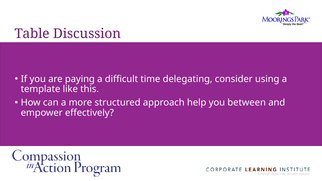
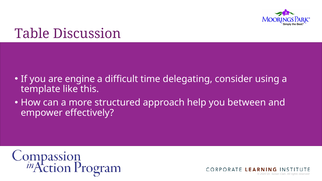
paying: paying -> engine
